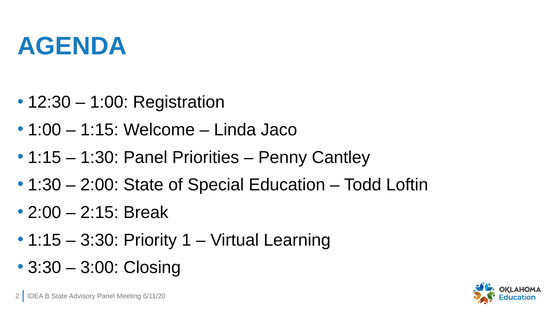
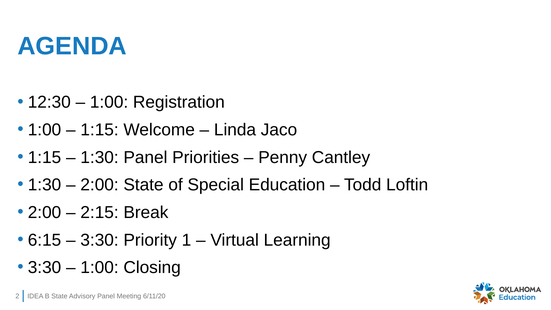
1:15 at (44, 240): 1:15 -> 6:15
3:00 at (100, 268): 3:00 -> 1:00
